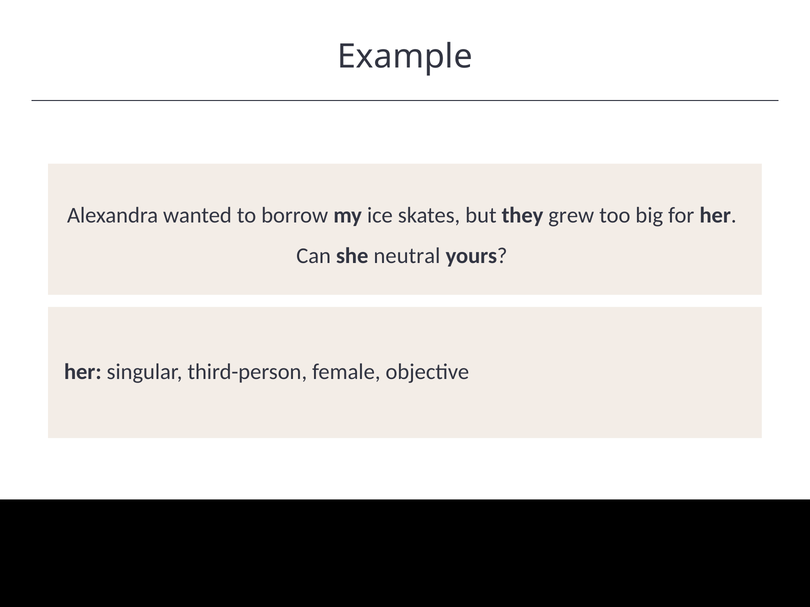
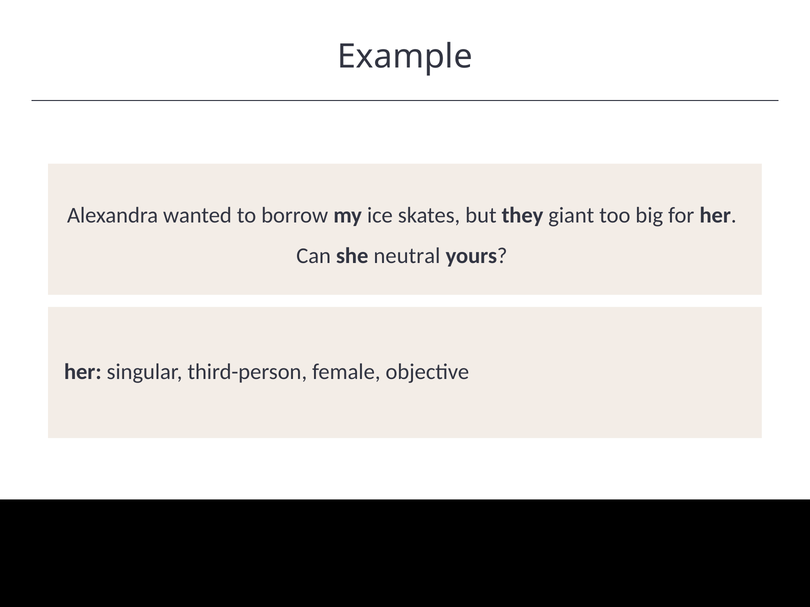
grew: grew -> giant
